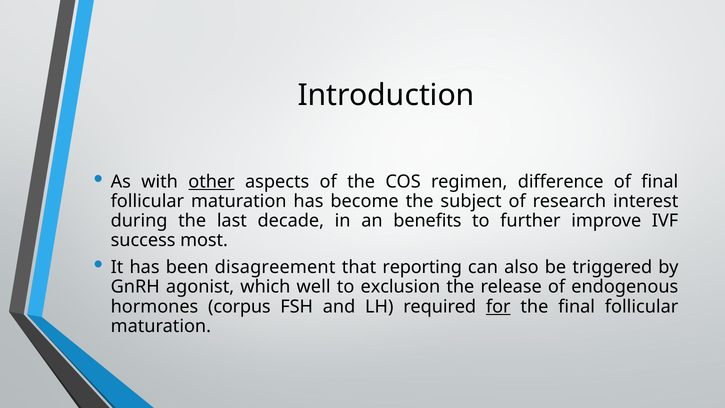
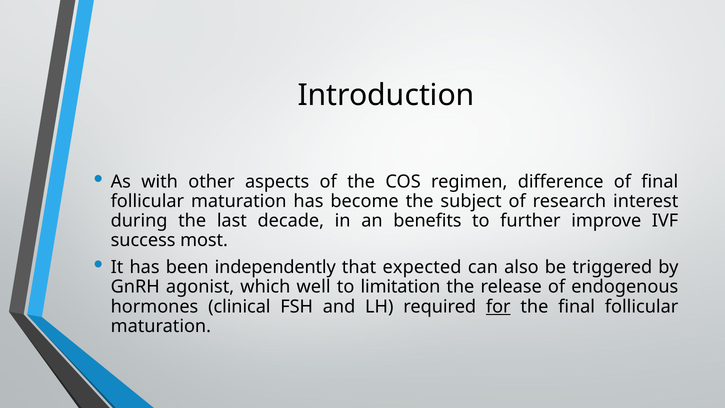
other underline: present -> none
disagreement: disagreement -> independently
reporting: reporting -> expected
exclusion: exclusion -> limitation
corpus: corpus -> clinical
